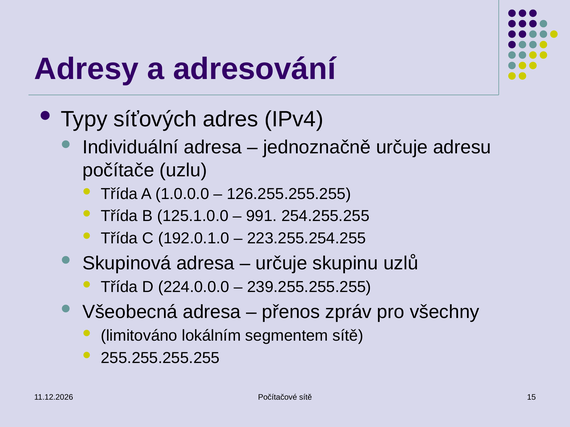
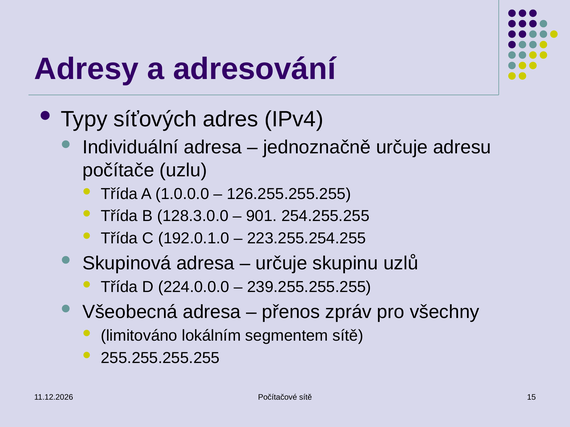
125.1.0.0: 125.1.0.0 -> 128.3.0.0
991: 991 -> 901
